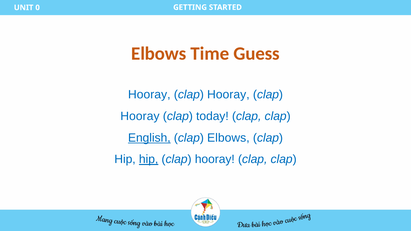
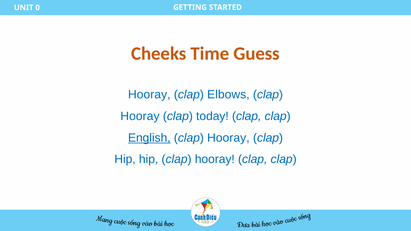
Elbows at (159, 54): Elbows -> Cheeks
Hooray at (228, 95): Hooray -> Elbows
Elbows at (228, 138): Elbows -> Hooray
hip at (149, 159) underline: present -> none
